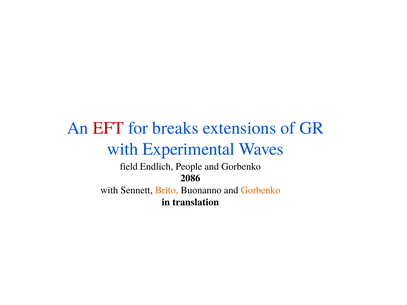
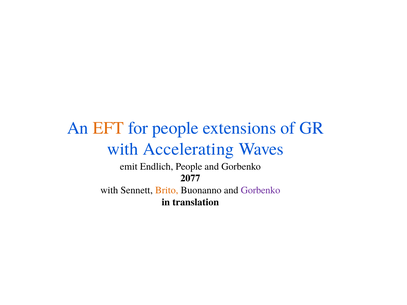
EFT colour: red -> orange
for breaks: breaks -> people
Experimental: Experimental -> Accelerating
field: field -> emit
2086: 2086 -> 2077
Gorbenko at (261, 190) colour: orange -> purple
